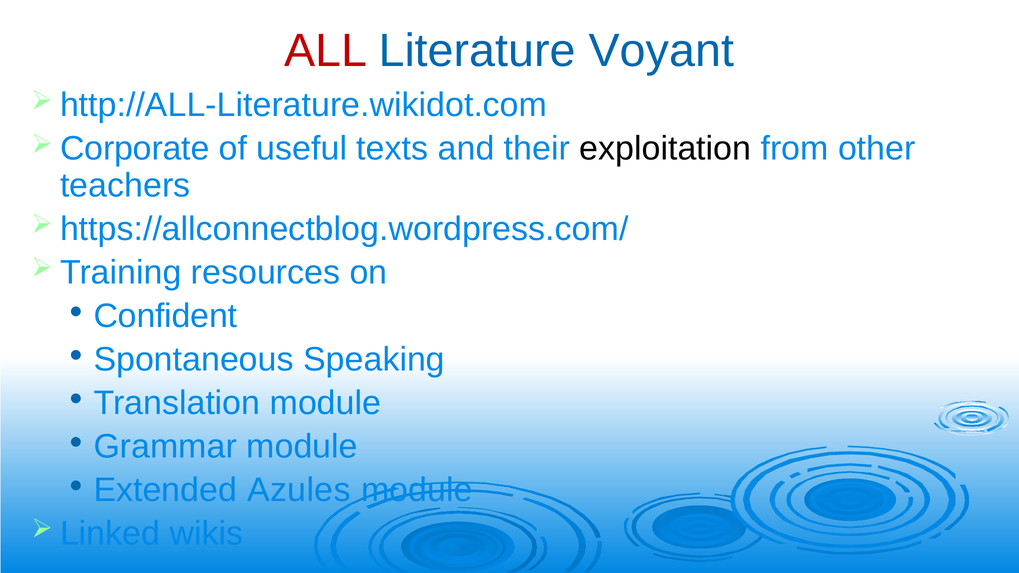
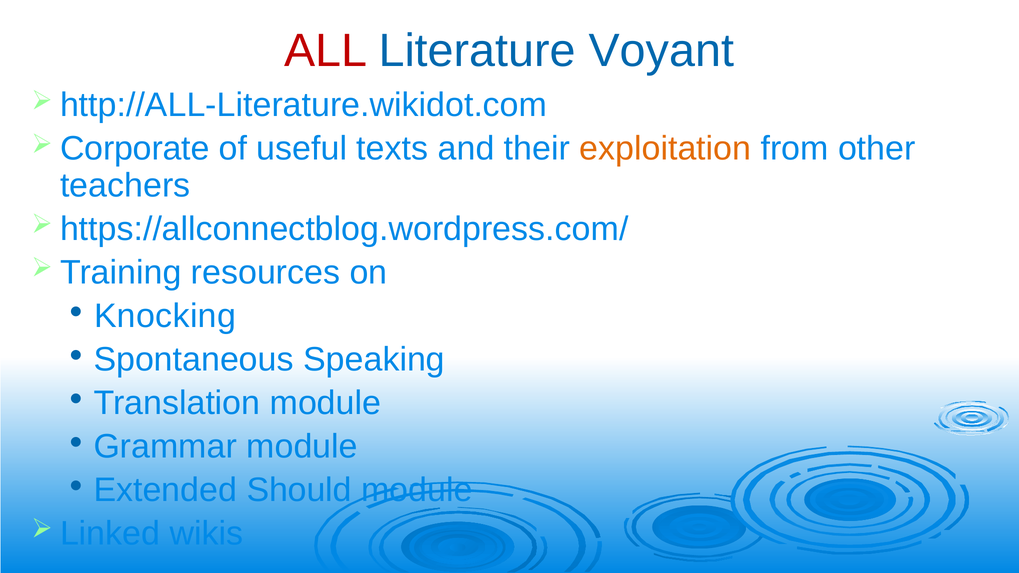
exploitation colour: black -> orange
Confident: Confident -> Knocking
Azules: Azules -> Should
